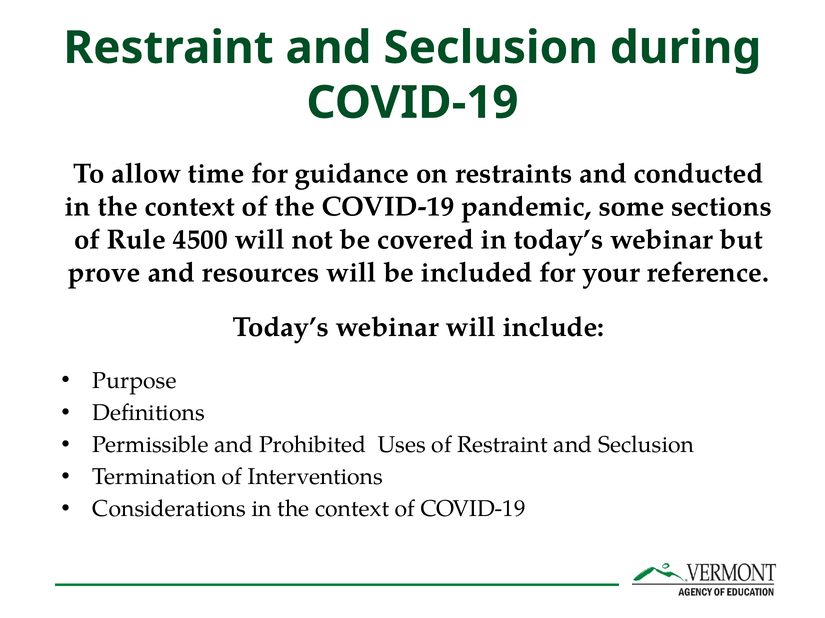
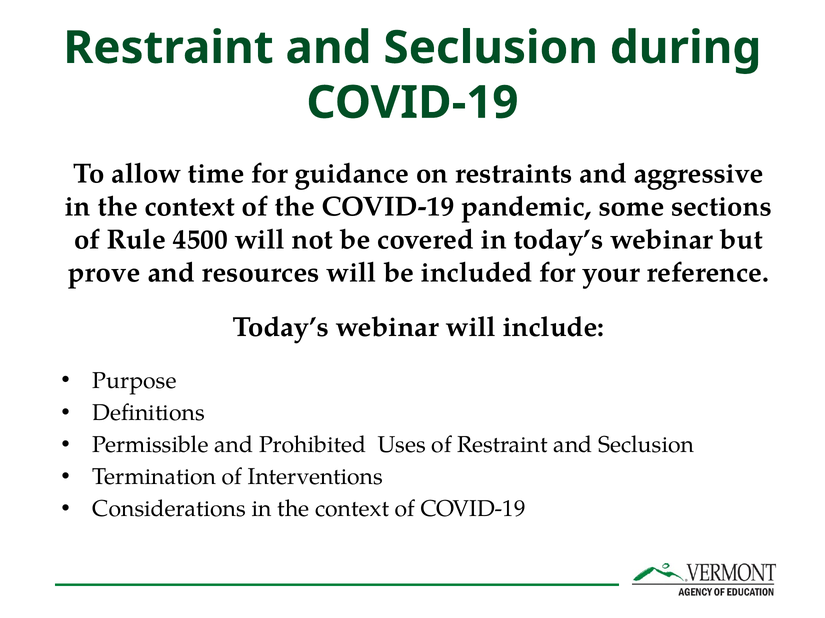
conducted: conducted -> aggressive
